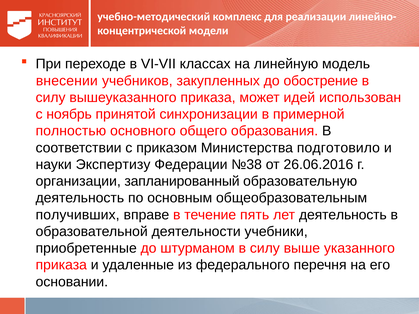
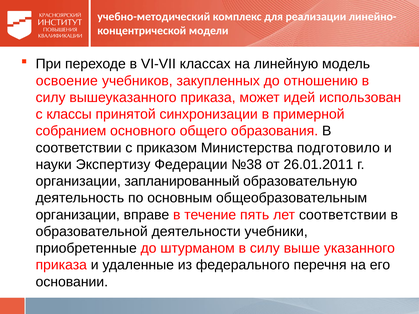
внесении: внесении -> освоение
обострение: обострение -> отношению
ноябрь: ноябрь -> классы
полностью: полностью -> собранием
26.06.2016: 26.06.2016 -> 26.01.2011
получивших at (78, 215): получивших -> организации
лет деятельность: деятельность -> соответствии
